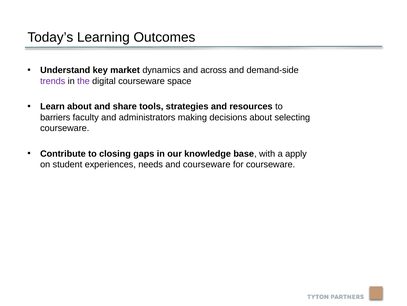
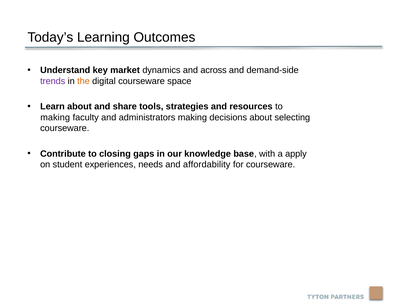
the colour: purple -> orange
barriers at (55, 117): barriers -> making
and courseware: courseware -> affordability
